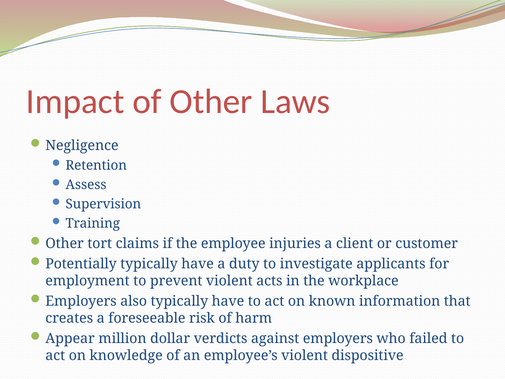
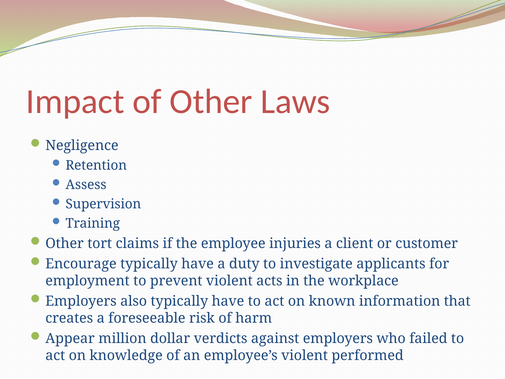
Potentially: Potentially -> Encourage
dispositive: dispositive -> performed
